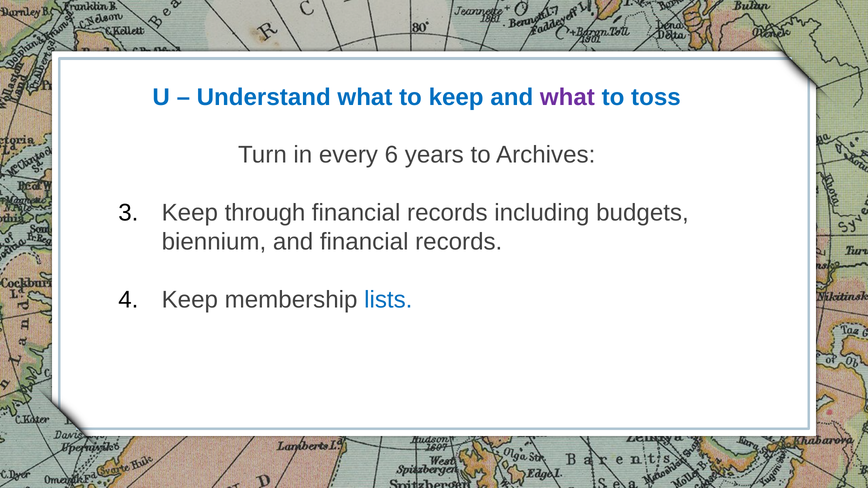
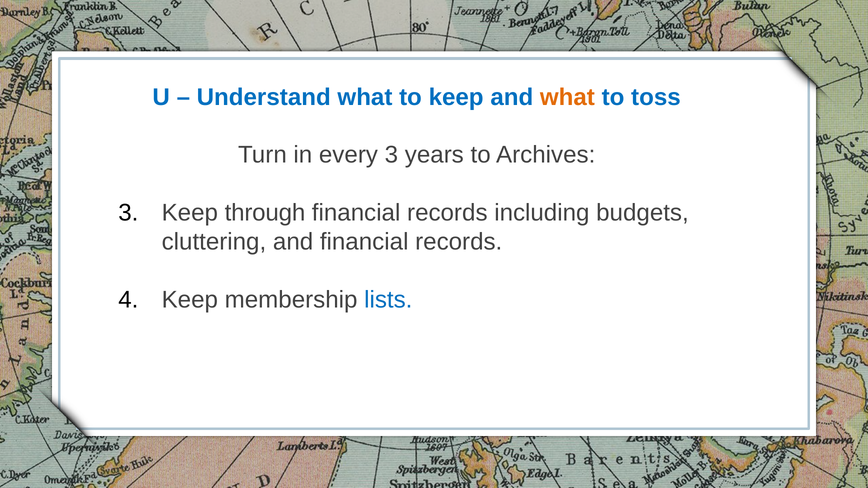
what at (567, 97) colour: purple -> orange
every 6: 6 -> 3
biennium: biennium -> cluttering
